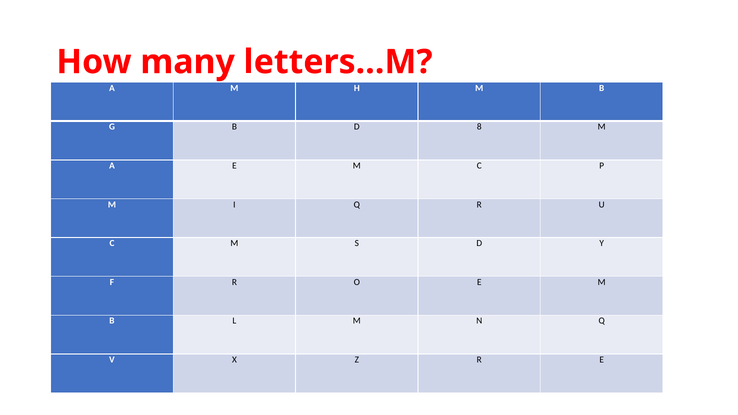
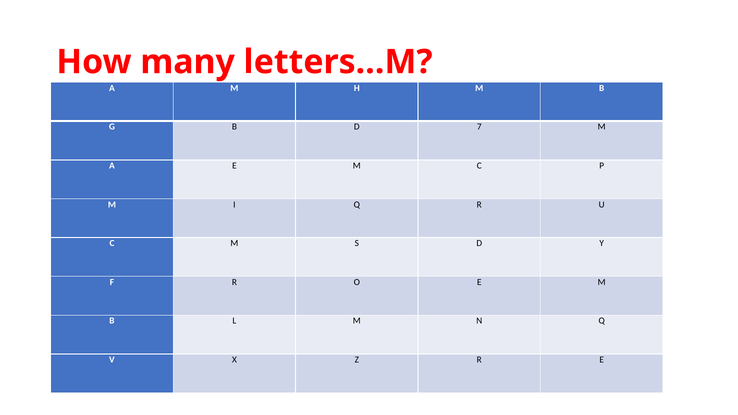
8: 8 -> 7
